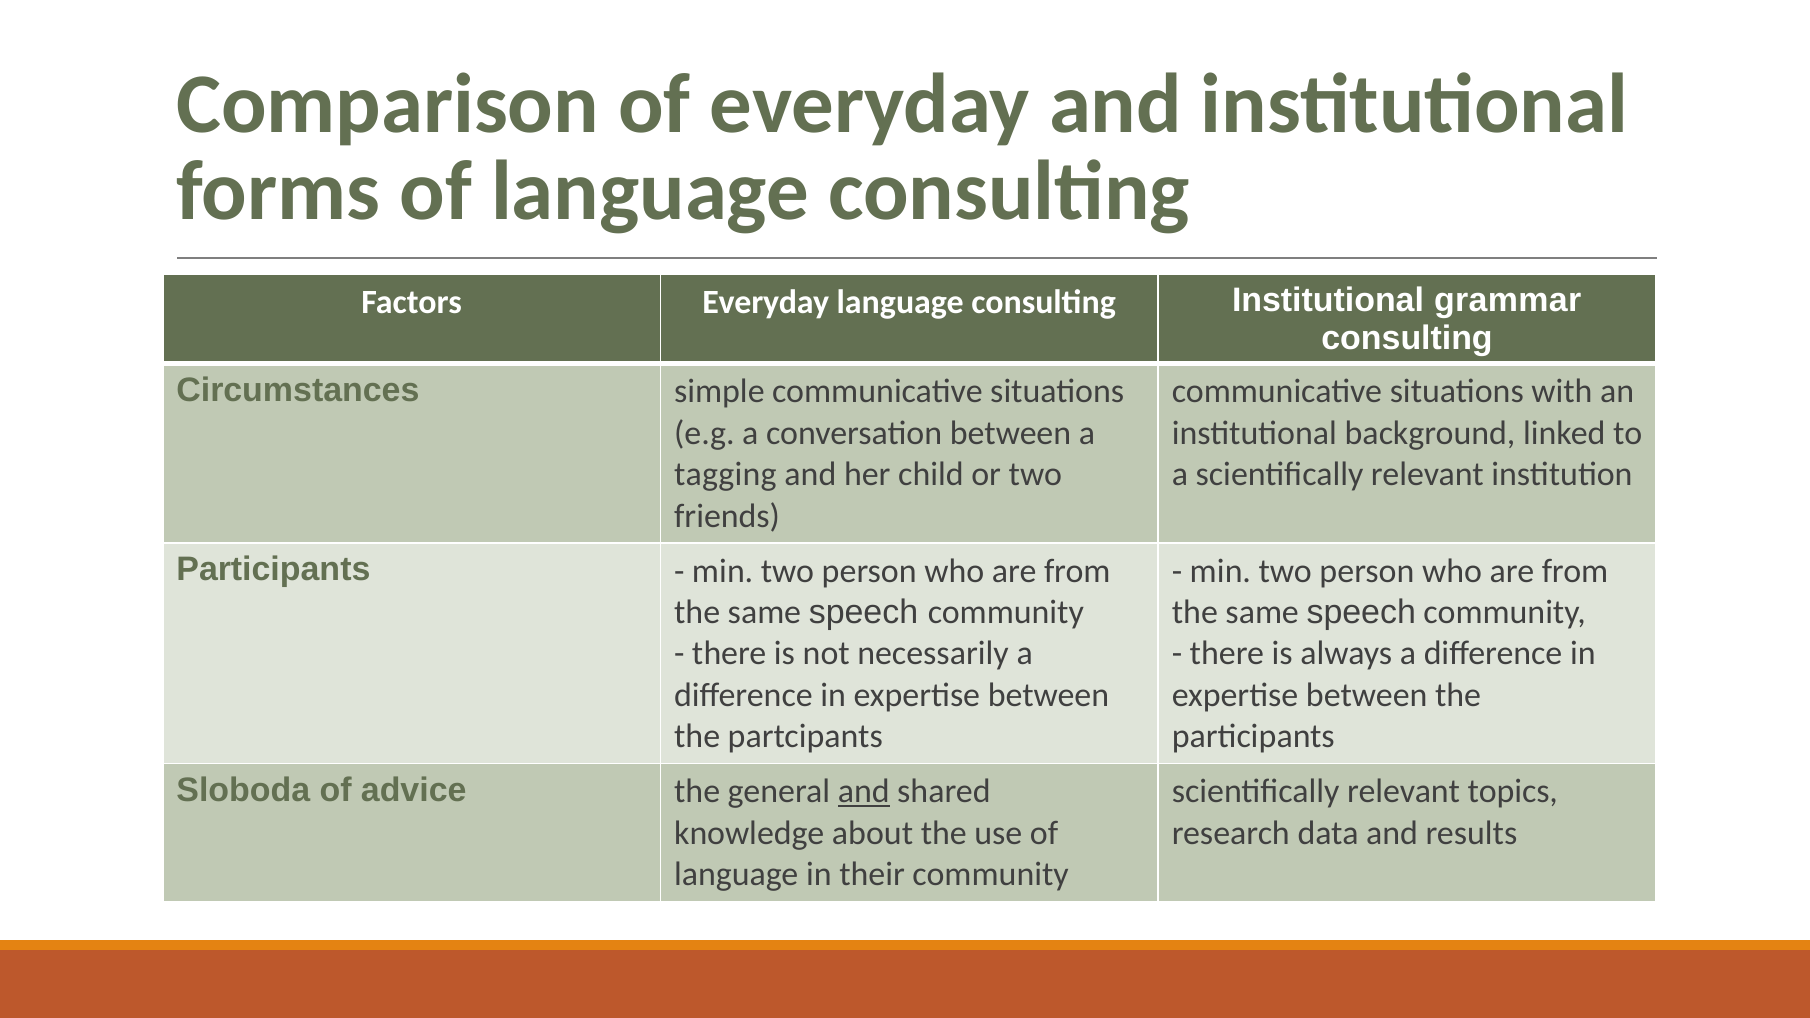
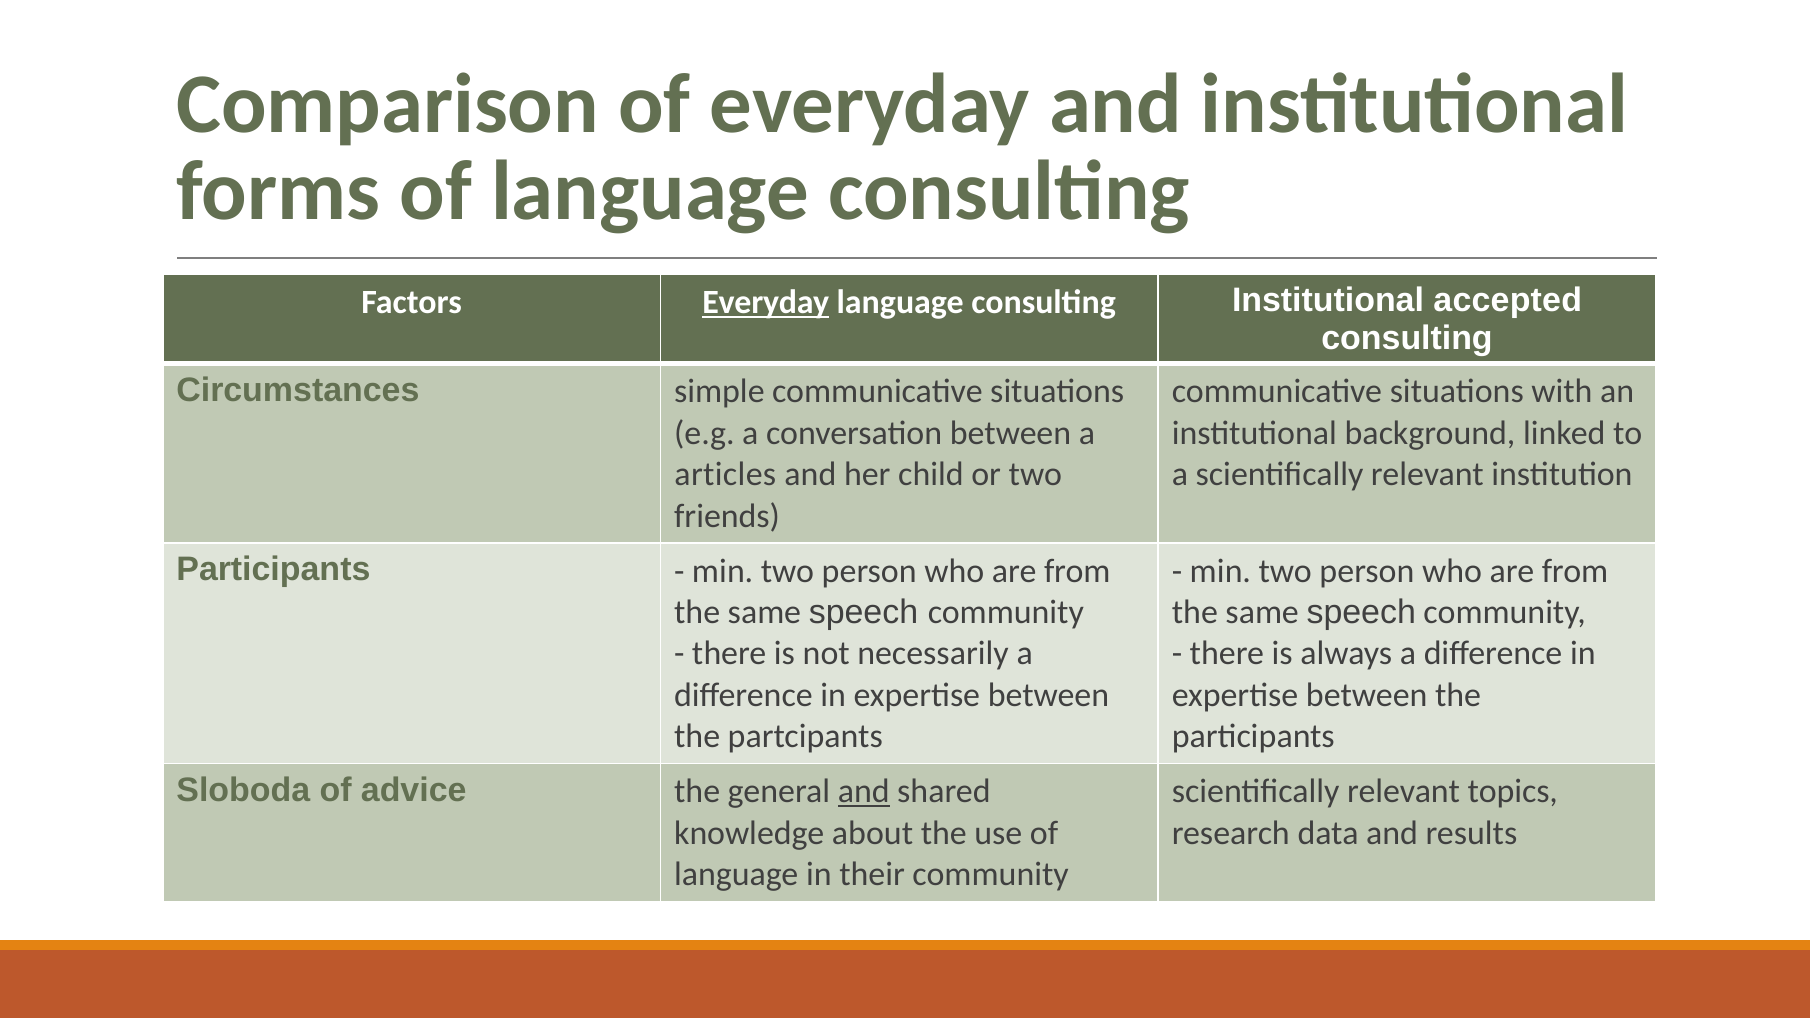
Everyday at (766, 302) underline: none -> present
grammar: grammar -> accepted
tagging: tagging -> articles
